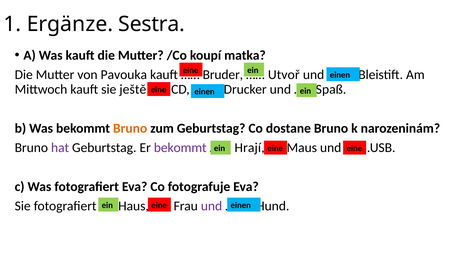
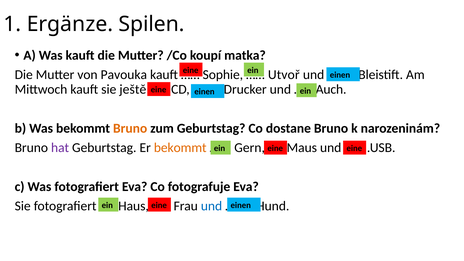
Sestra: Sestra -> Spilen
Bruder: Bruder -> Sophie
Spaß: Spaß -> Auch
bekommt at (180, 148) colour: purple -> orange
Hrají: Hrají -> Gern
und at (211, 206) colour: purple -> blue
